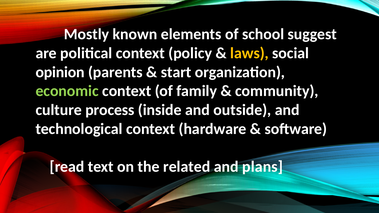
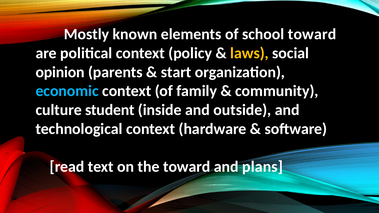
school suggest: suggest -> toward
economic colour: light green -> light blue
process: process -> student
the related: related -> toward
